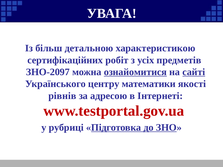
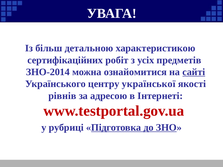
ЗНО-2097: ЗНО-2097 -> ЗНО-2014
ознайомитися underline: present -> none
математики: математики -> української
